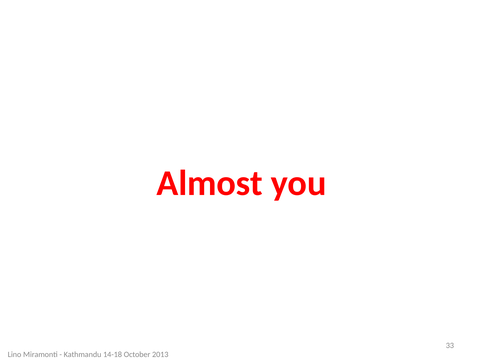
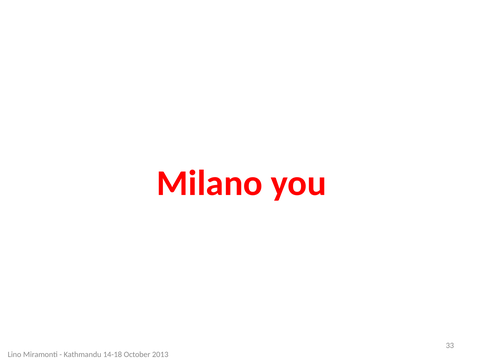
Almost: Almost -> Milano
